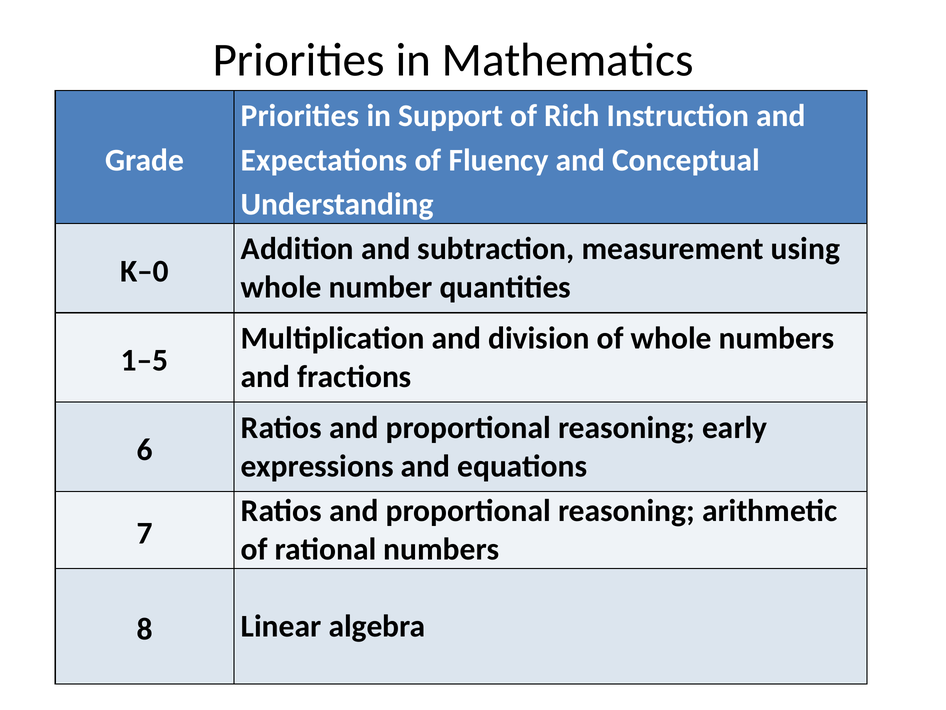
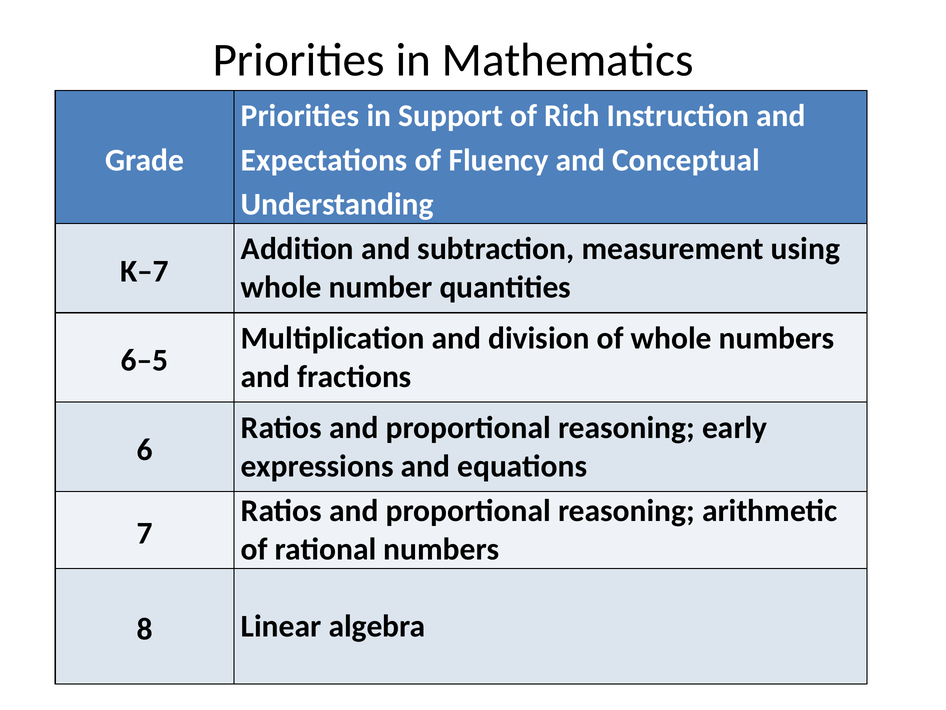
K–0: K–0 -> K–7
1–5: 1–5 -> 6–5
